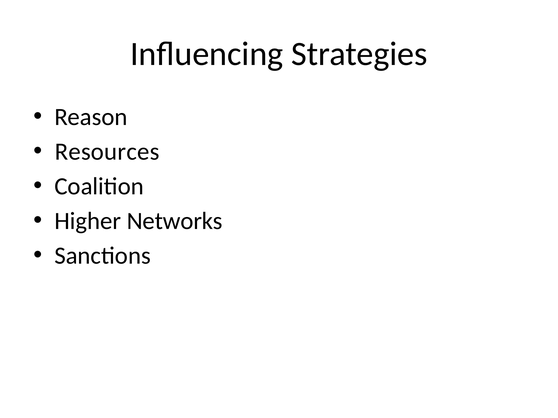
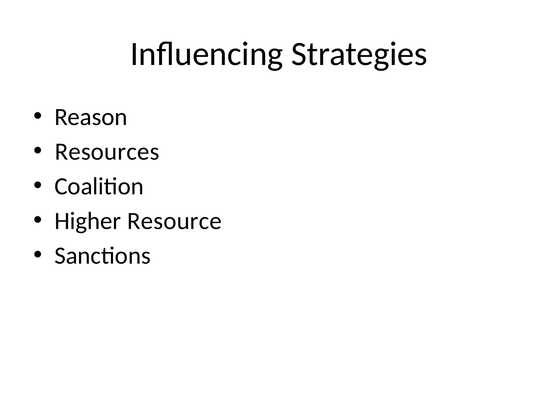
Networks: Networks -> Resource
